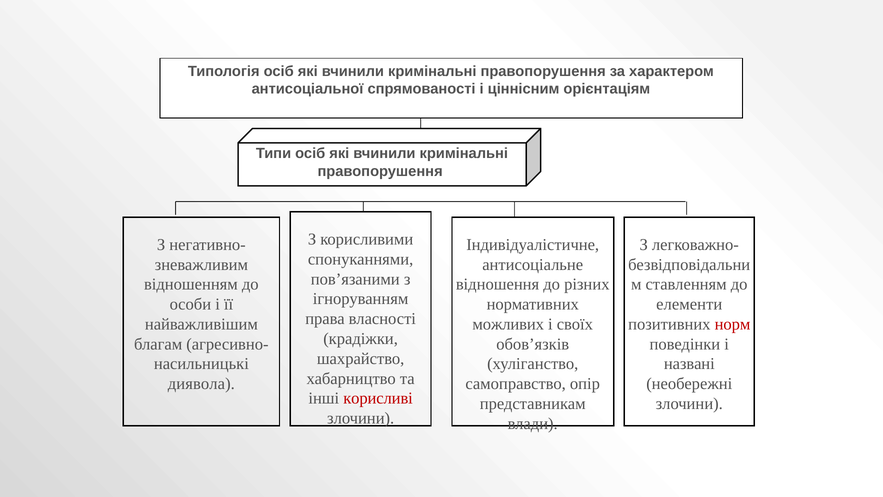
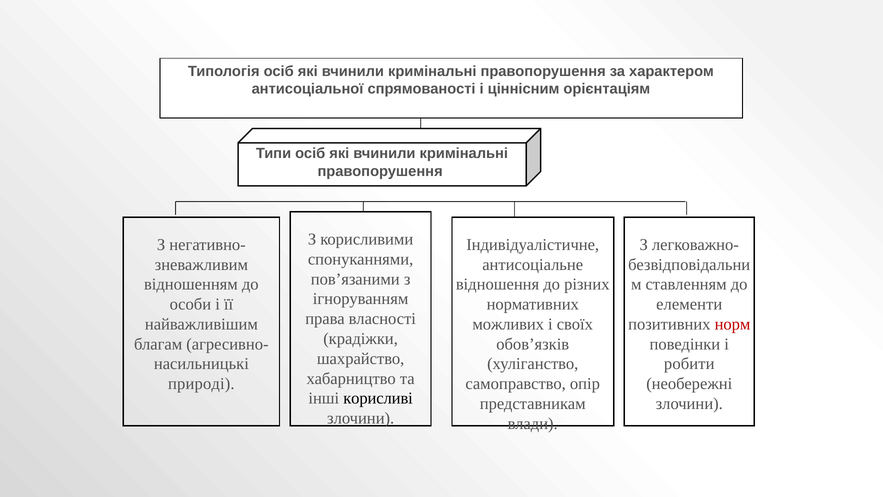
названі: названі -> робити
диявола: диявола -> природі
корисливі colour: red -> black
